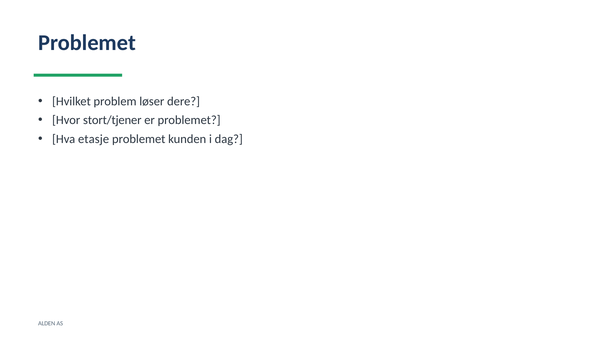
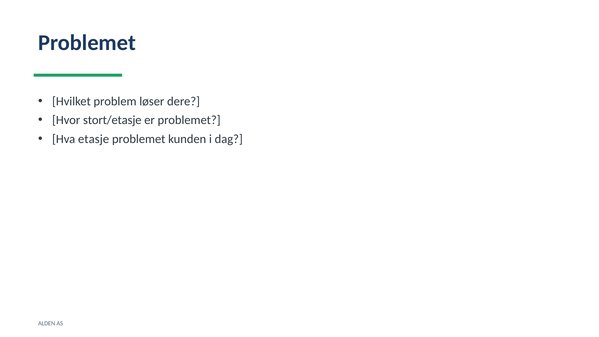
stort/tjener: stort/tjener -> stort/etasje
